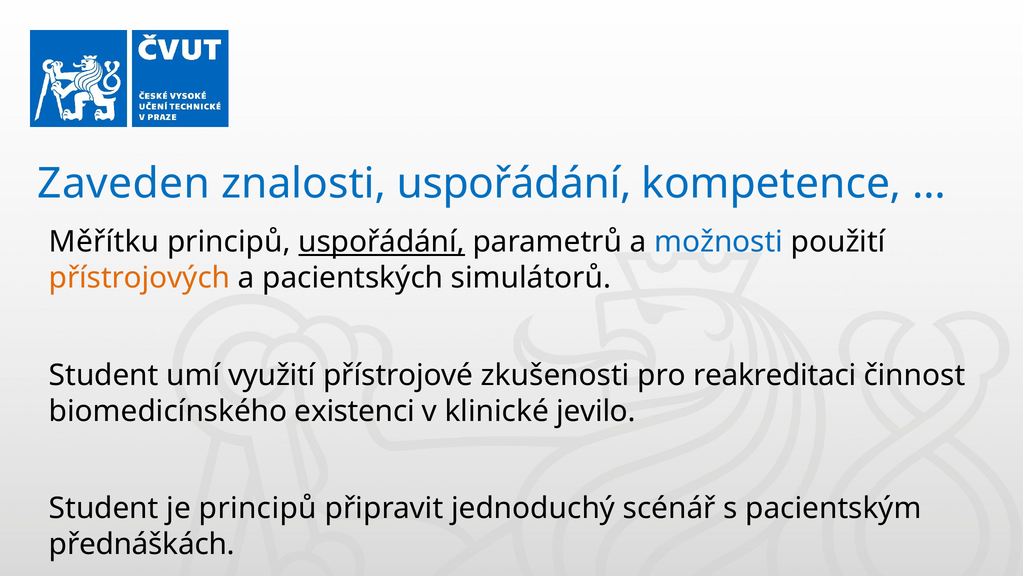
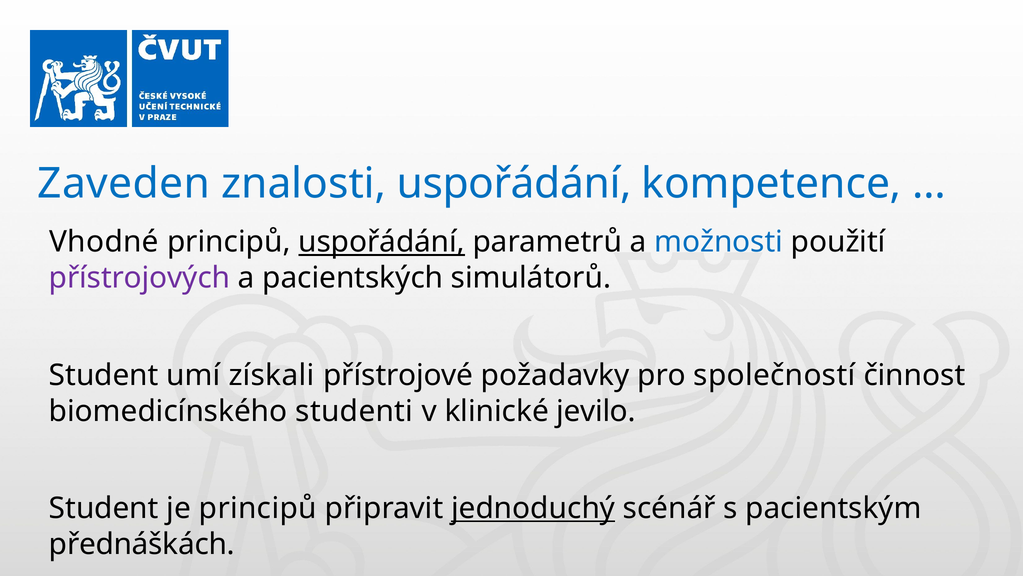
Měřítku: Měřítku -> Vhodné
přístrojových colour: orange -> purple
využití: využití -> získali
zkušenosti: zkušenosti -> požadavky
reakreditaci: reakreditaci -> společností
existenci: existenci -> studenti
jednoduchý underline: none -> present
